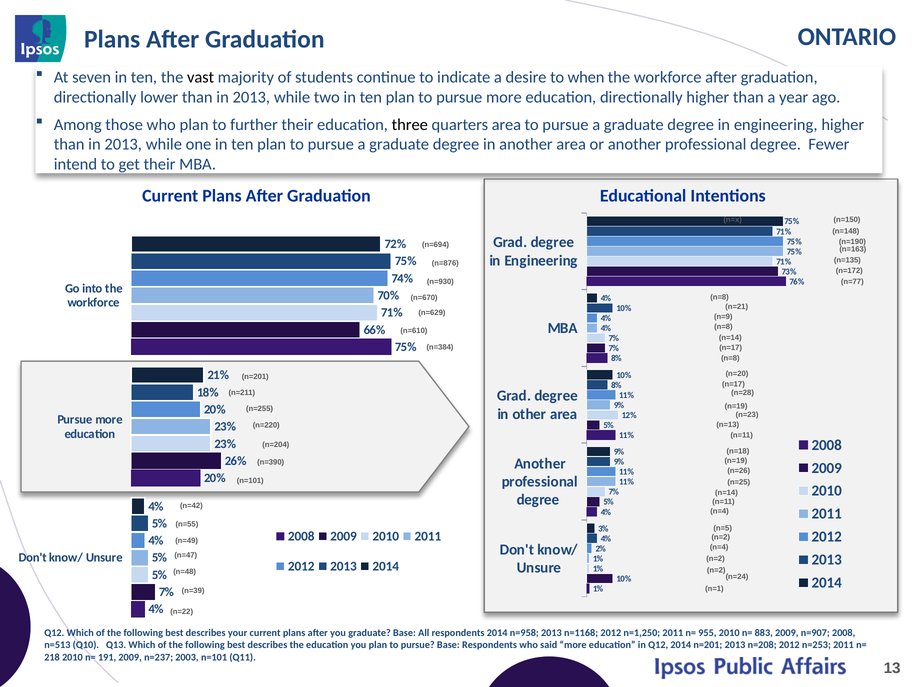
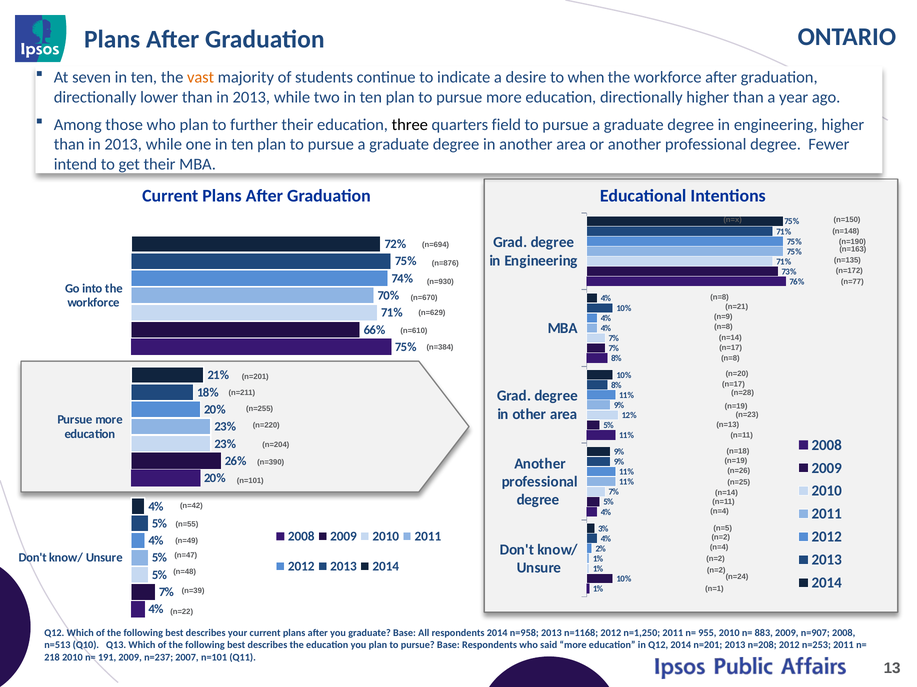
vast colour: black -> orange
quarters area: area -> field
2003: 2003 -> 2007
